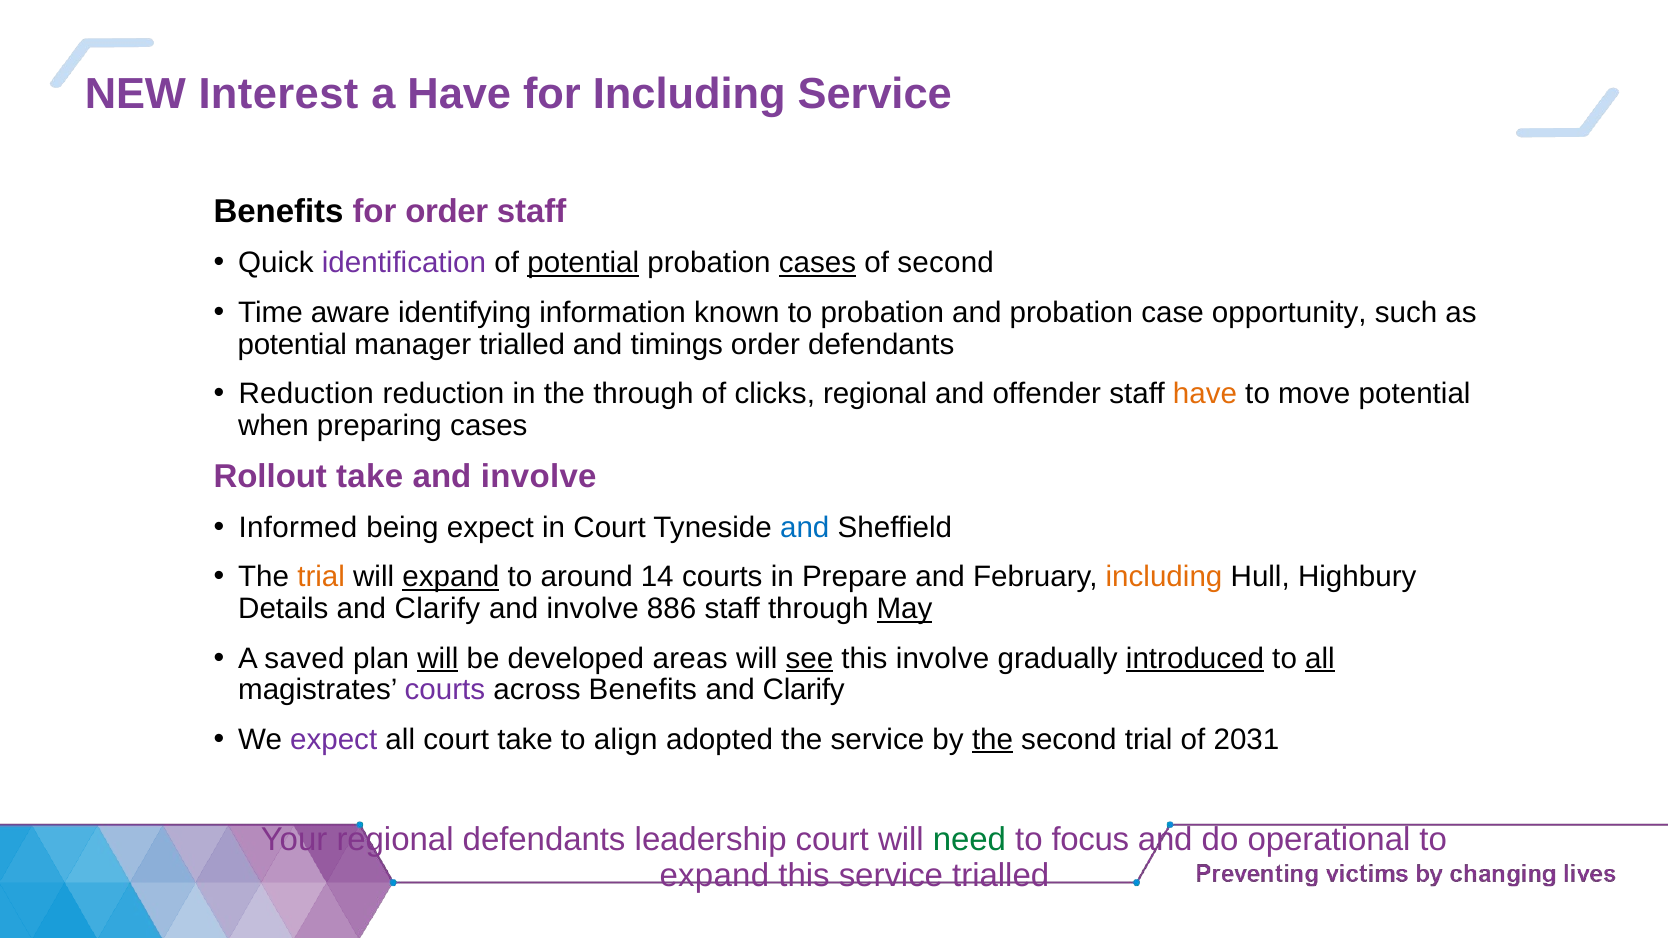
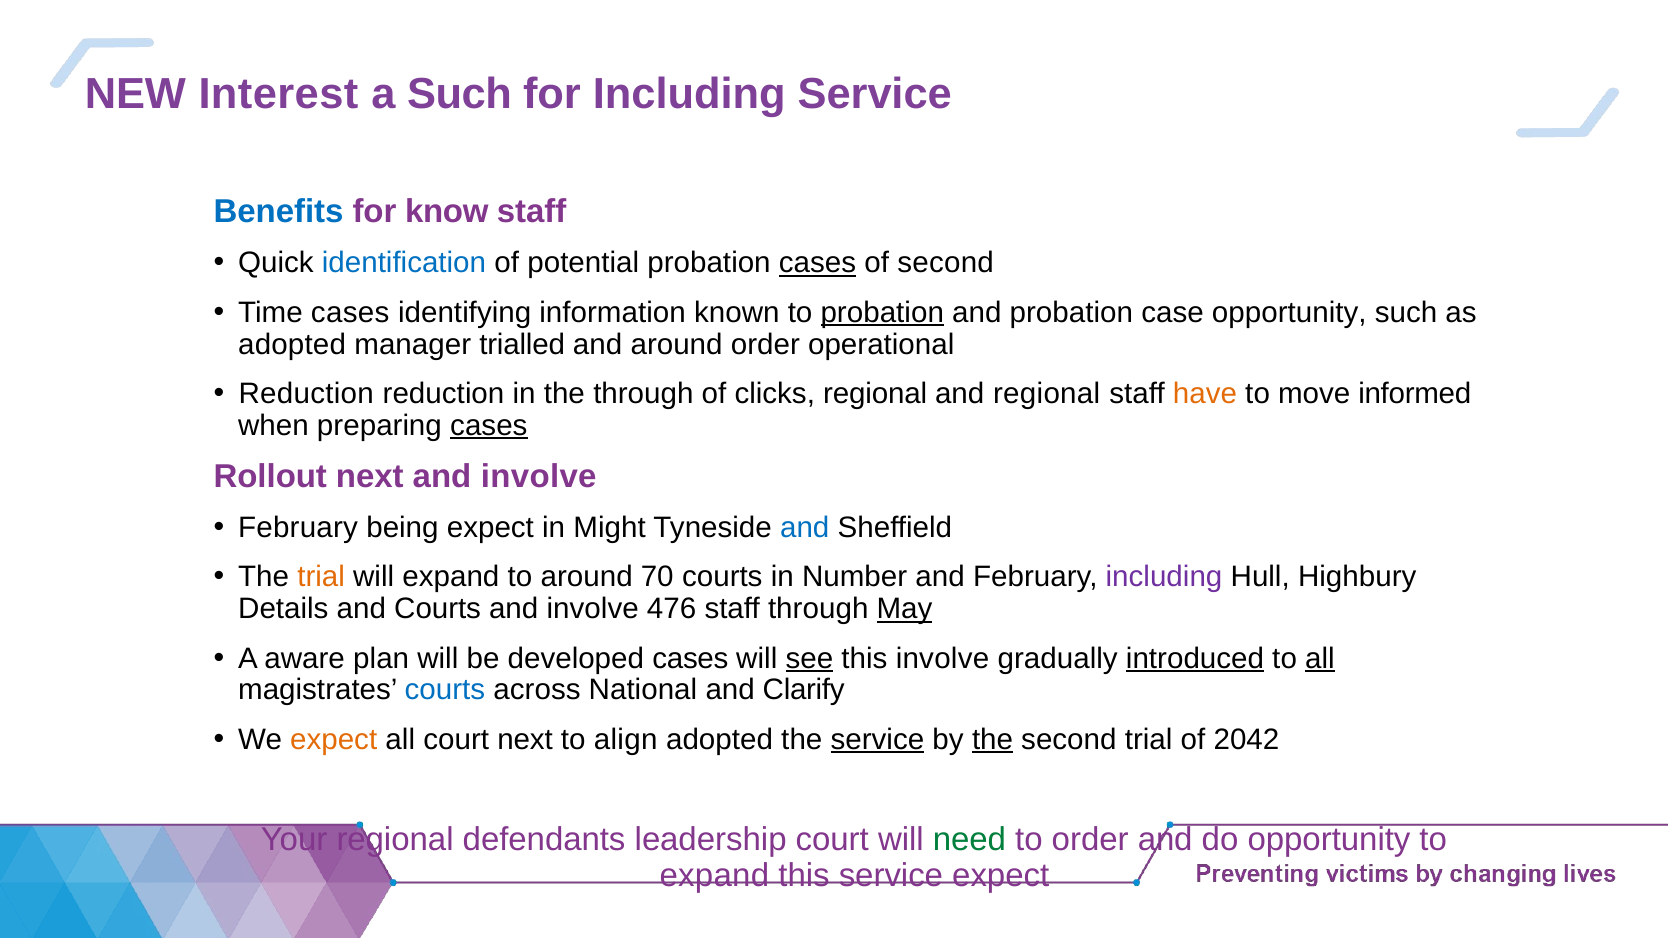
a Have: Have -> Such
Benefits at (279, 212) colour: black -> blue
for order: order -> know
identification colour: purple -> blue
potential at (583, 263) underline: present -> none
Time aware: aware -> cases
probation at (882, 312) underline: none -> present
potential at (292, 344): potential -> adopted
and timings: timings -> around
order defendants: defendants -> operational
and offender: offender -> regional
move potential: potential -> informed
cases at (489, 426) underline: none -> present
Rollout take: take -> next
Informed at (298, 528): Informed -> February
in Court: Court -> Might
expand at (451, 577) underline: present -> none
14: 14 -> 70
Prepare: Prepare -> Number
including at (1164, 577) colour: orange -> purple
Clarify at (437, 609): Clarify -> Courts
886: 886 -> 476
saved: saved -> aware
will at (438, 658) underline: present -> none
developed areas: areas -> cases
courts at (445, 690) colour: purple -> blue
across Benefits: Benefits -> National
expect at (334, 740) colour: purple -> orange
court take: take -> next
service at (877, 740) underline: none -> present
2031: 2031 -> 2042
to focus: focus -> order
do operational: operational -> opportunity
service trialled: trialled -> expect
